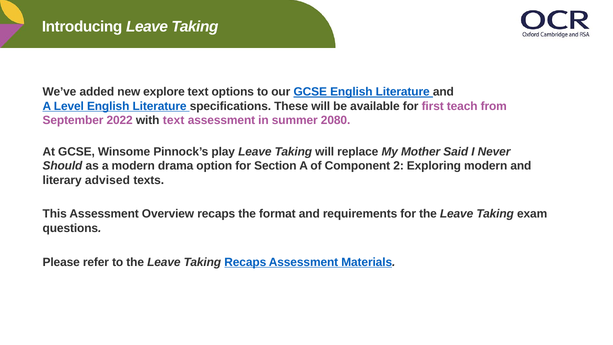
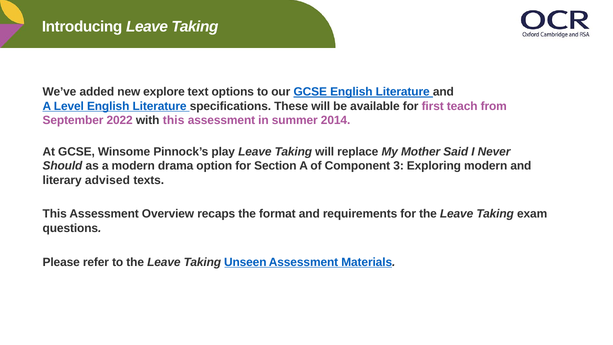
with text: text -> this
2080: 2080 -> 2014
2: 2 -> 3
Taking Recaps: Recaps -> Unseen
